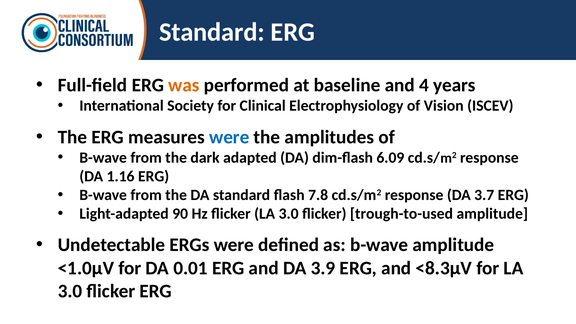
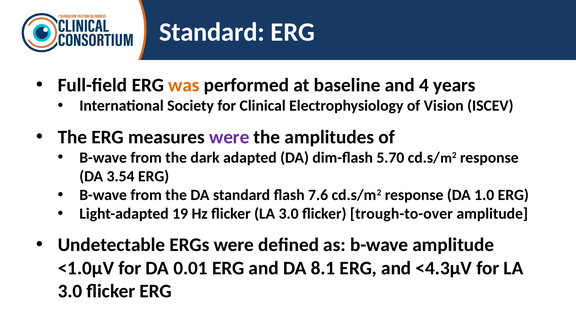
were at (229, 137) colour: blue -> purple
6.09: 6.09 -> 5.70
1.16: 1.16 -> 3.54
7.8: 7.8 -> 7.6
3.7: 3.7 -> 1.0
90: 90 -> 19
trough-to-used: trough-to-used -> trough-to-over
3.9: 3.9 -> 8.1
<8.3µV: <8.3µV -> <4.3µV
